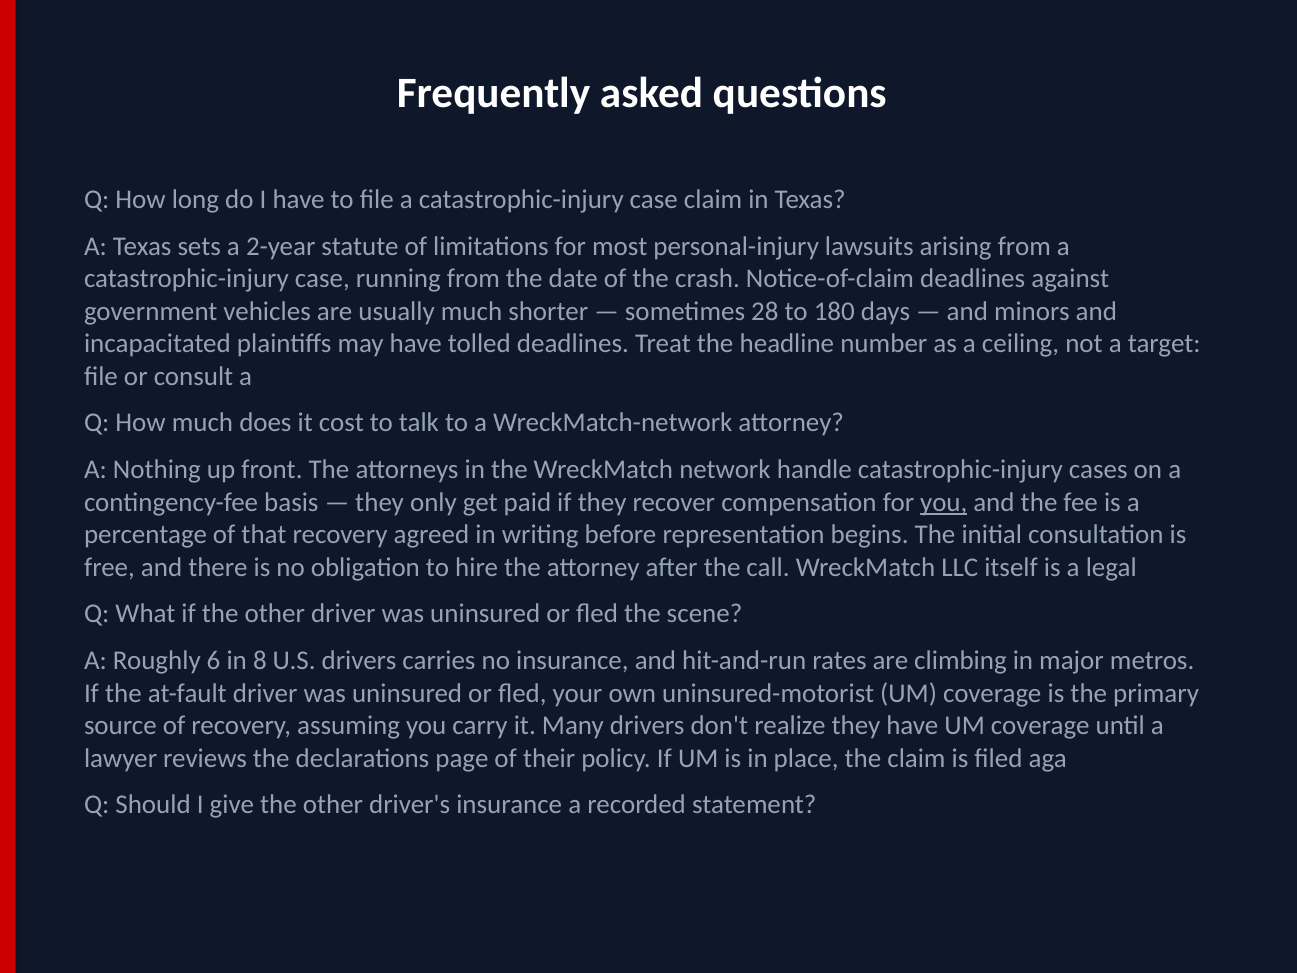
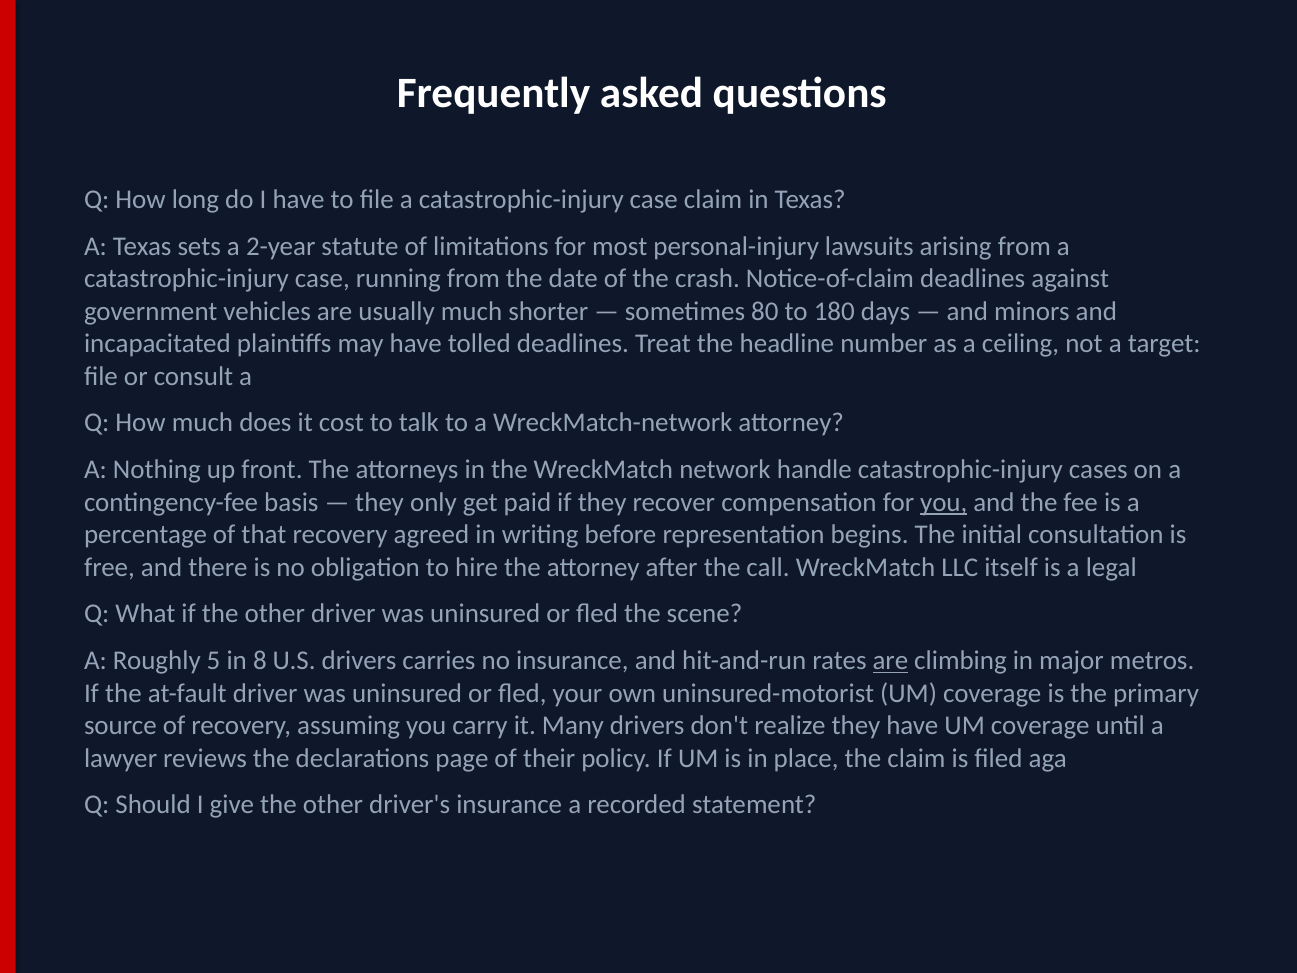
28: 28 -> 80
6: 6 -> 5
are at (890, 661) underline: none -> present
